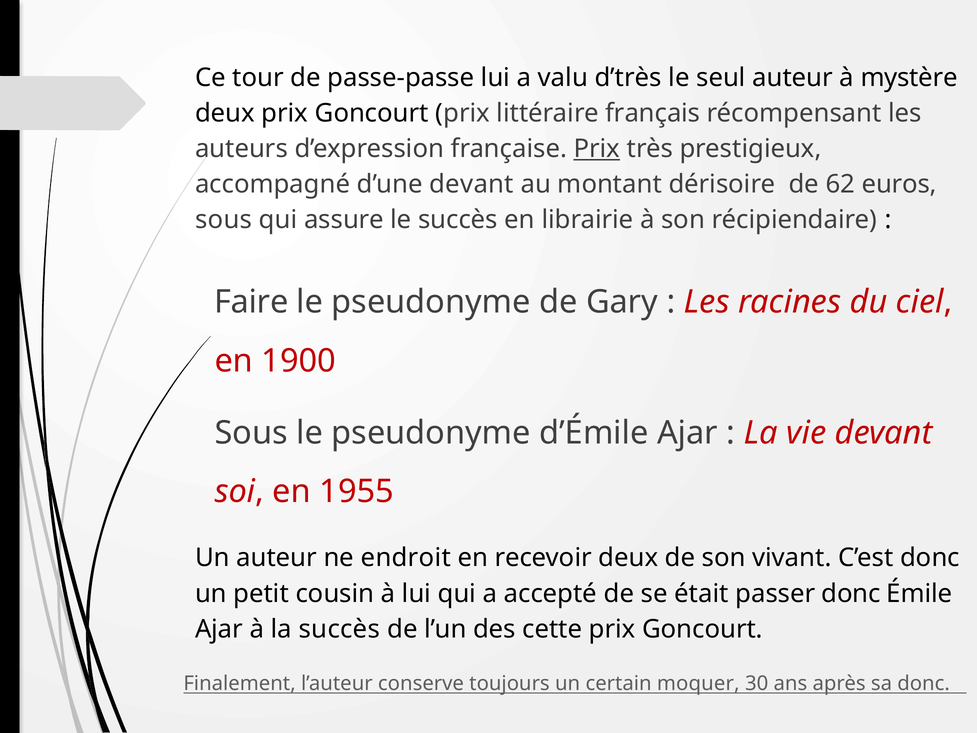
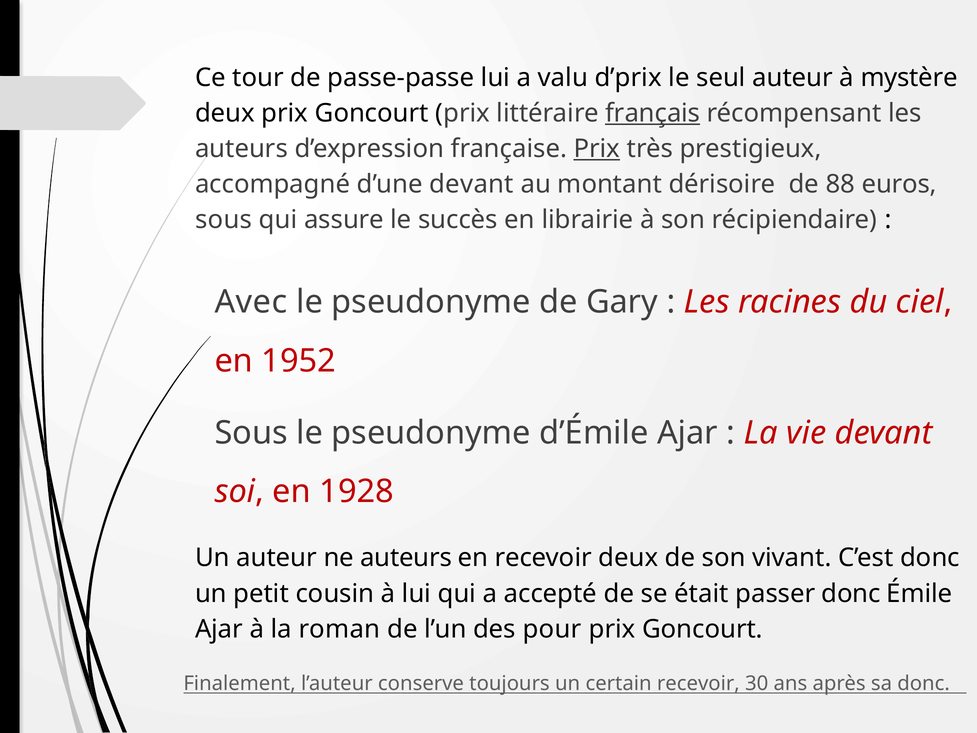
d’très: d’très -> d’prix
français underline: none -> present
62: 62 -> 88
Faire: Faire -> Avec
1900: 1900 -> 1952
1955: 1955 -> 1928
ne endroit: endroit -> auteurs
la succès: succès -> roman
cette: cette -> pour
certain moquer: moquer -> recevoir
